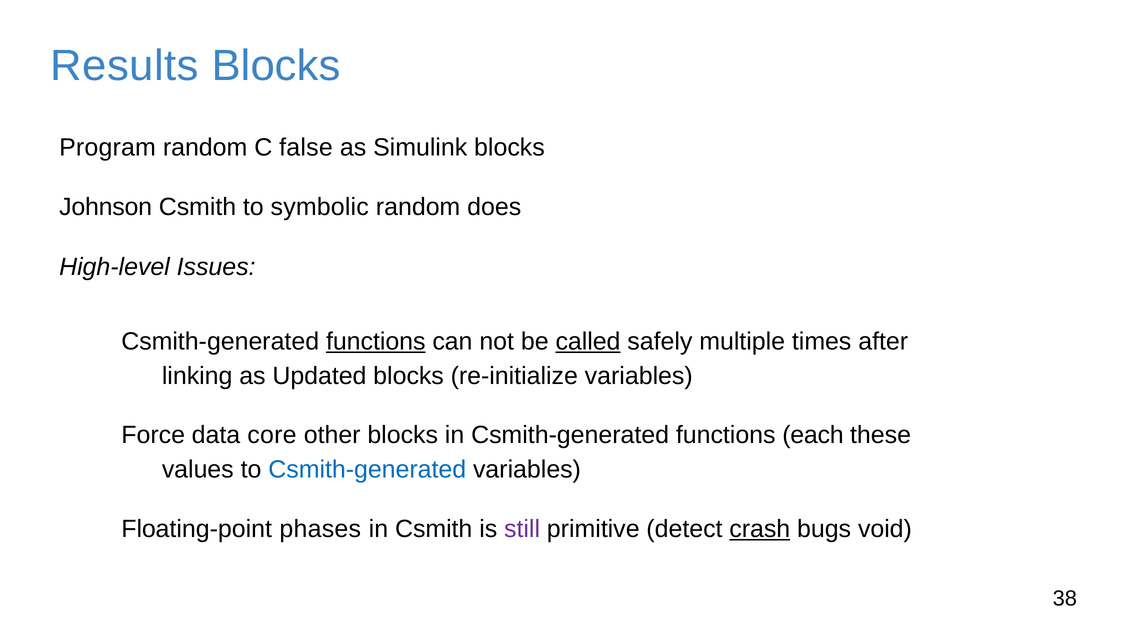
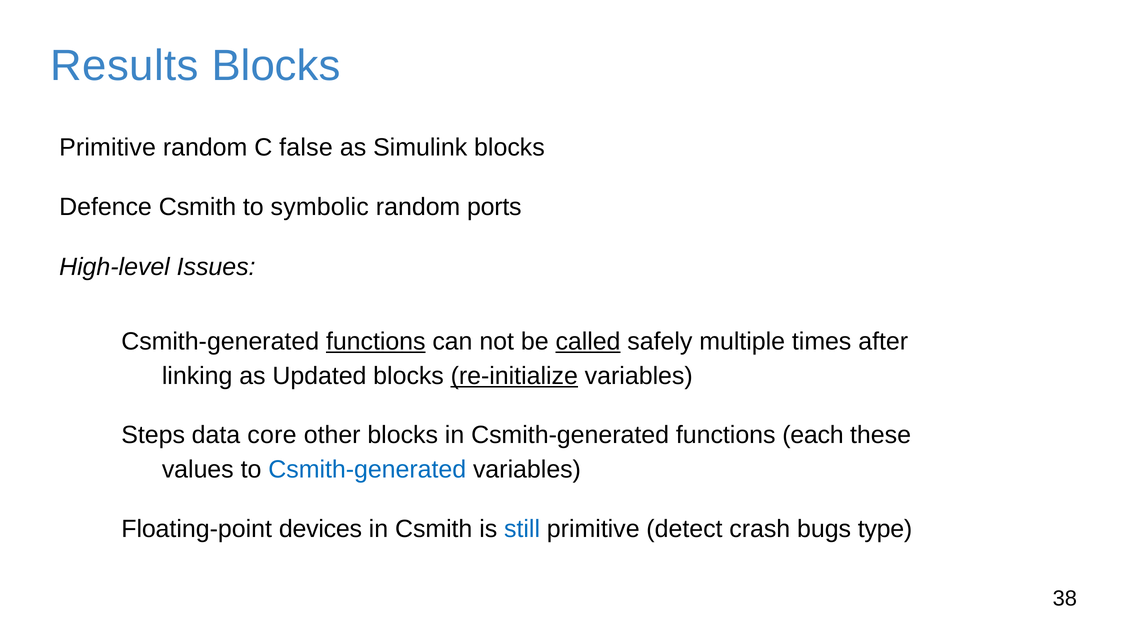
Program at (108, 147): Program -> Primitive
Johnson: Johnson -> Defence
does: does -> ports
re-initialize underline: none -> present
Force: Force -> Steps
phases: phases -> devices
still colour: purple -> blue
crash underline: present -> none
void: void -> type
